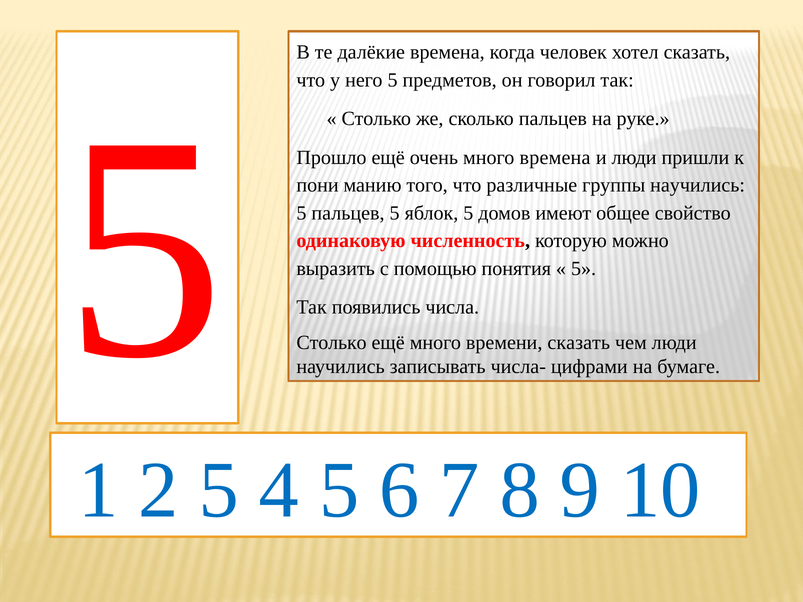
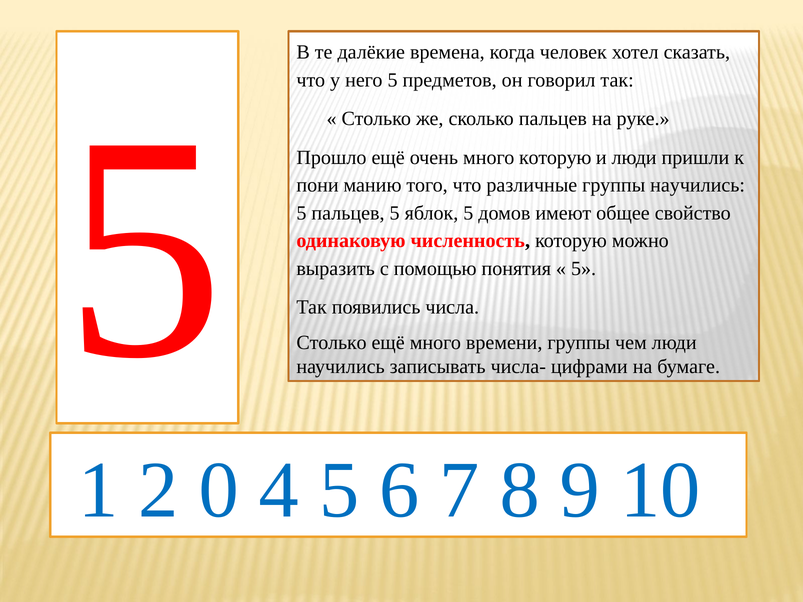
много времена: времена -> которую
времени сказать: сказать -> группы
2 5: 5 -> 0
